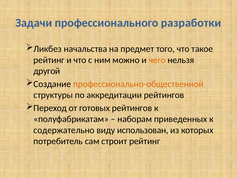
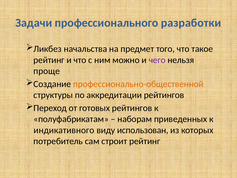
чего colour: orange -> purple
другой: другой -> проще
содержательно: содержательно -> индикативного
